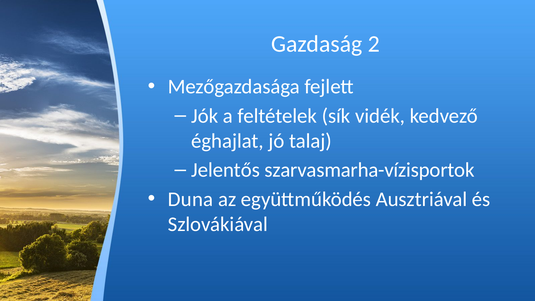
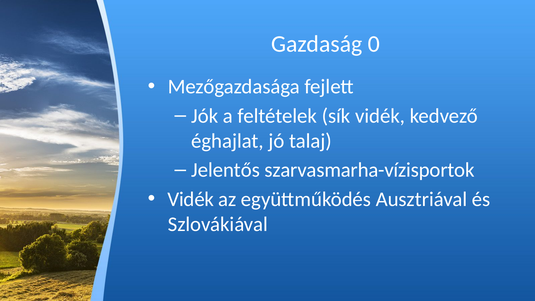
2: 2 -> 0
Duna at (191, 199): Duna -> Vidék
